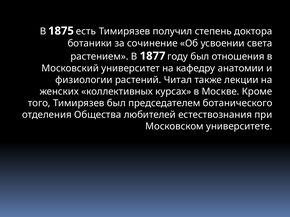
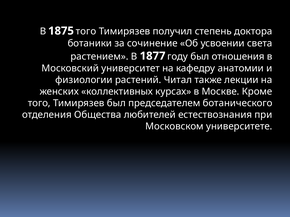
1875 есть: есть -> того
